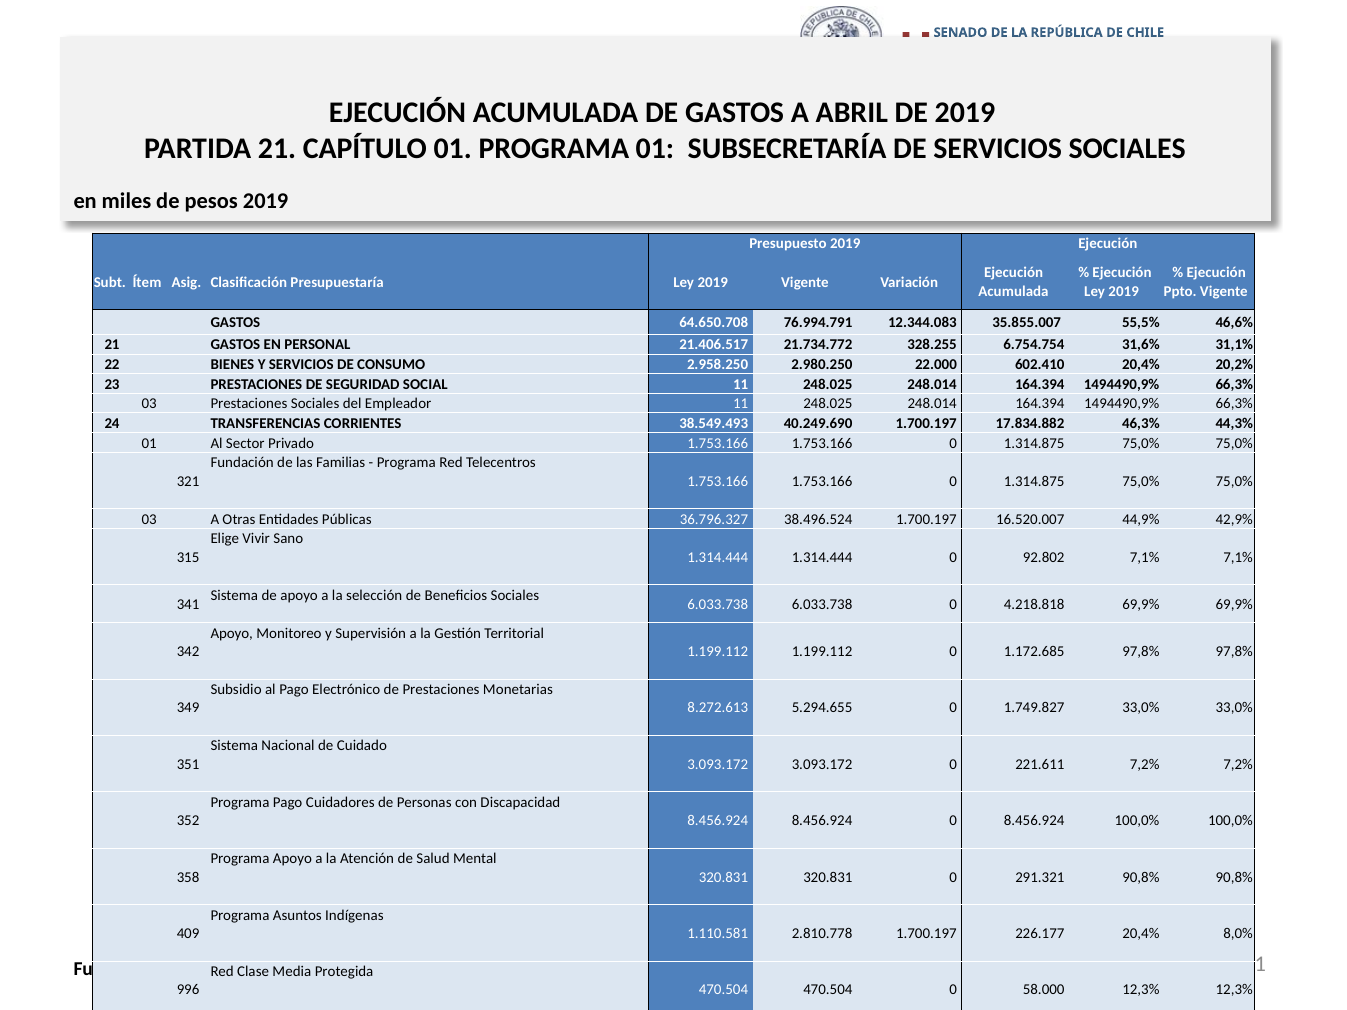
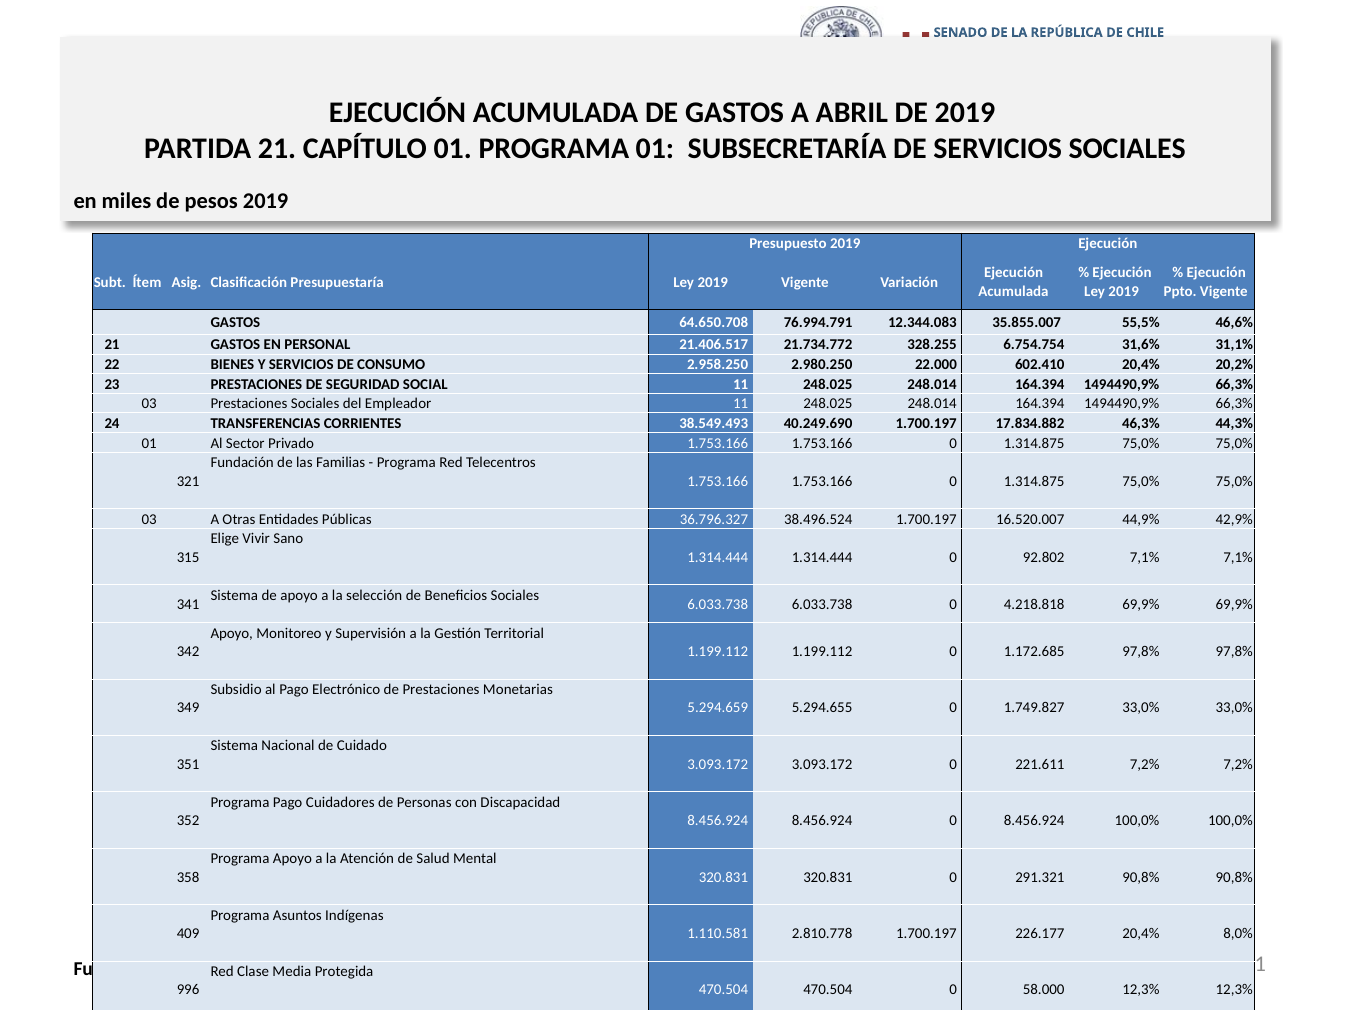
8.272.613: 8.272.613 -> 5.294.659
